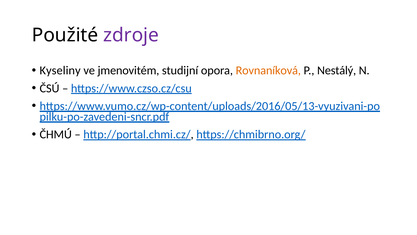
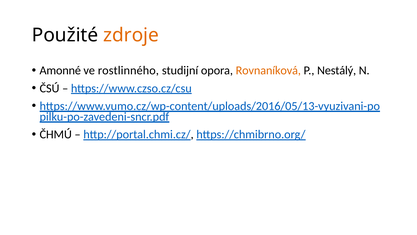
zdroje colour: purple -> orange
Kyseliny: Kyseliny -> Amonné
jmenovitém: jmenovitém -> rostlinného
